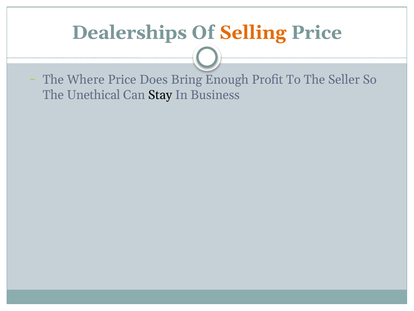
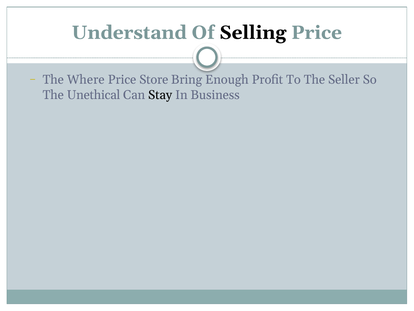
Dealerships: Dealerships -> Understand
Selling colour: orange -> black
Does: Does -> Store
